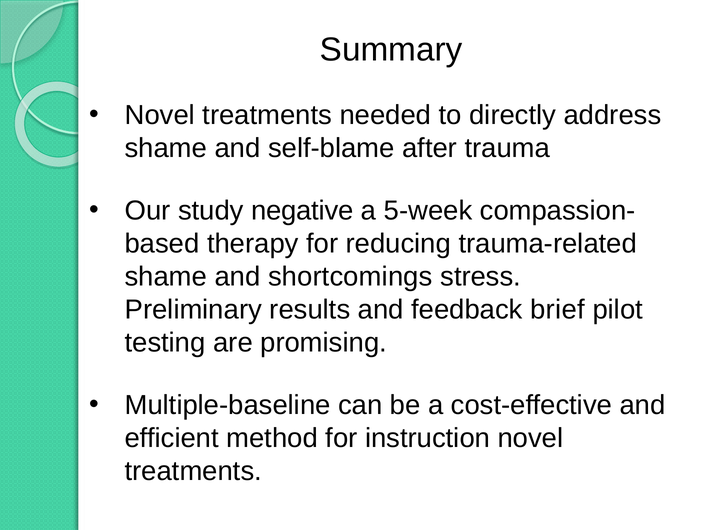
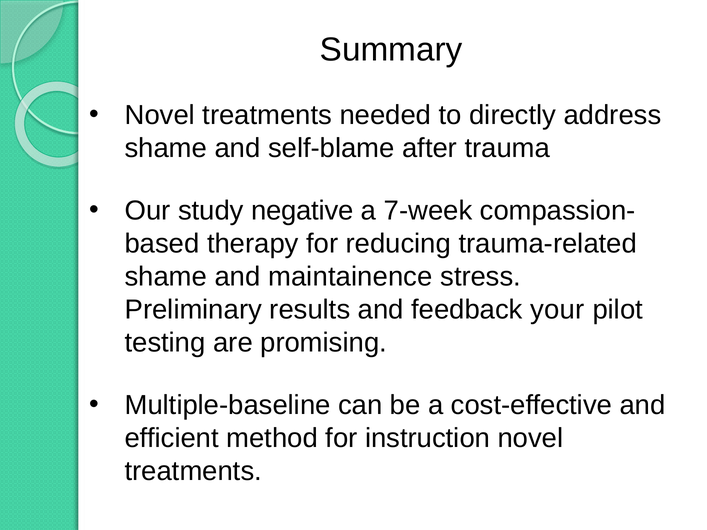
5-week: 5-week -> 7-week
shortcomings: shortcomings -> maintainence
brief: brief -> your
